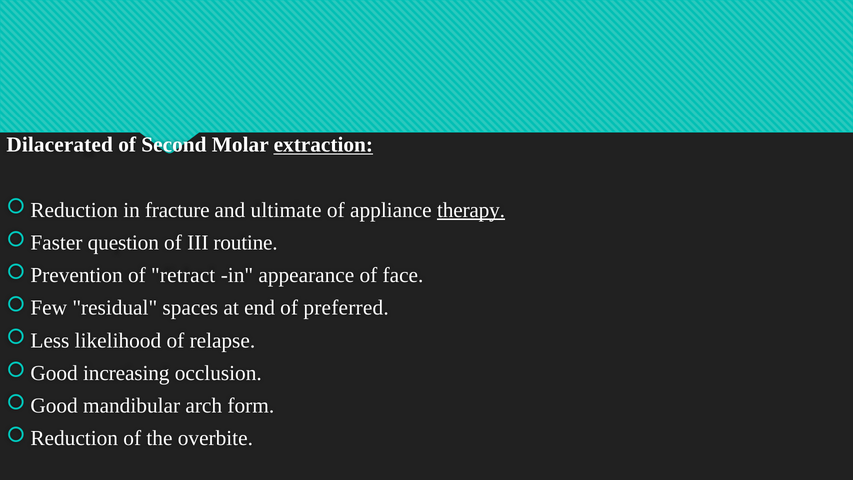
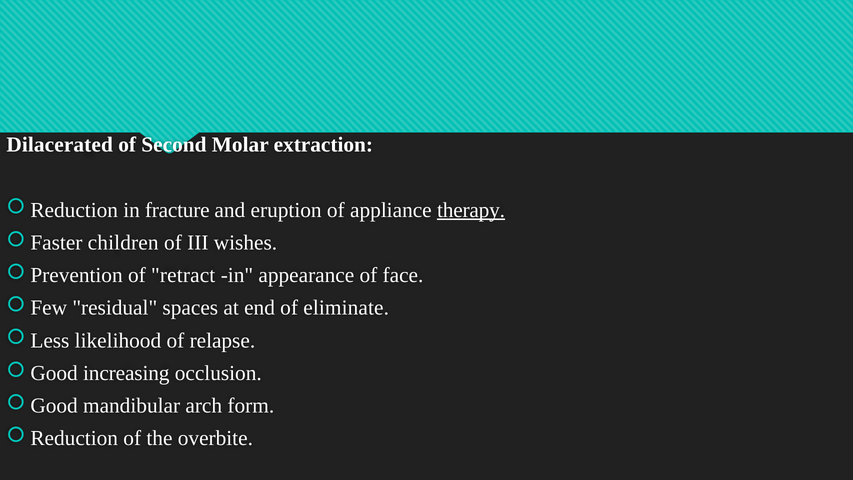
extraction underline: present -> none
ultimate: ultimate -> eruption
question: question -> children
routine: routine -> wishes
preferred: preferred -> eliminate
